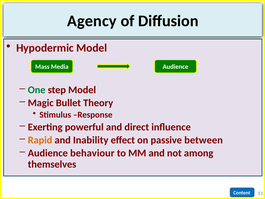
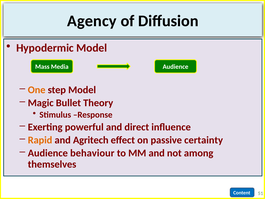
One colour: green -> orange
Inability: Inability -> Agritech
between: between -> certainty
